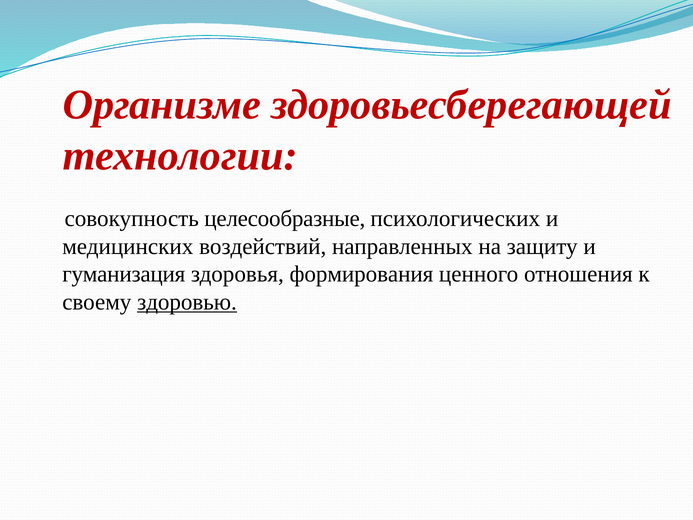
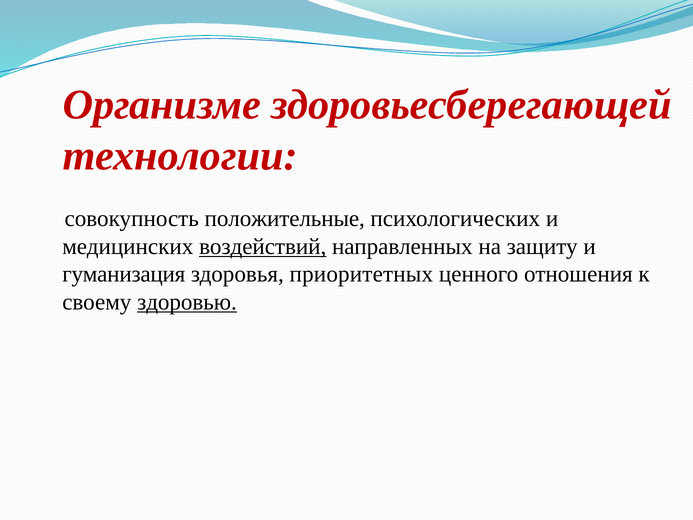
целесообразные: целесообразные -> положительные
воздействий underline: none -> present
формирования: формирования -> приоритетных
